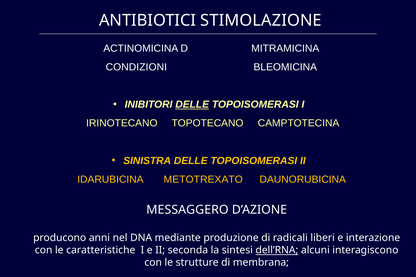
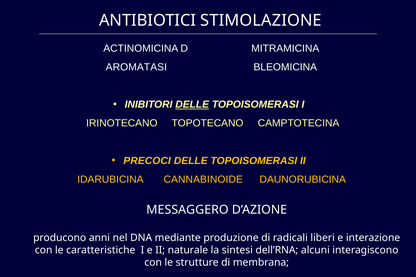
CONDIZIONI: CONDIZIONI -> AROMATASI
SINISTRA: SINISTRA -> PRECOCI
METOTREXATO: METOTREXATO -> CANNABINOIDE
seconda: seconda -> naturale
dell’RNA underline: present -> none
